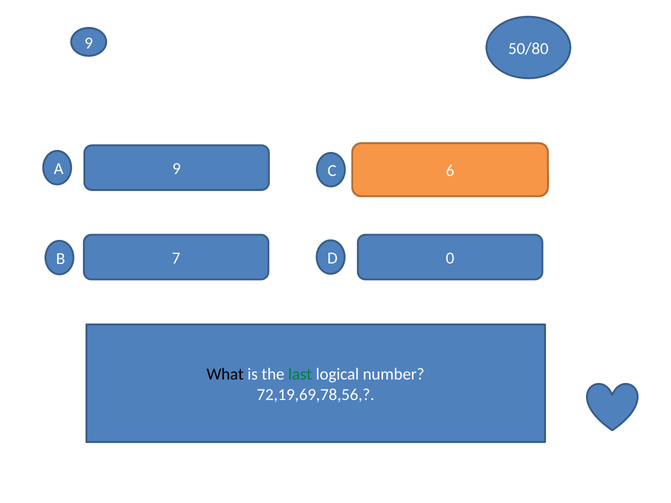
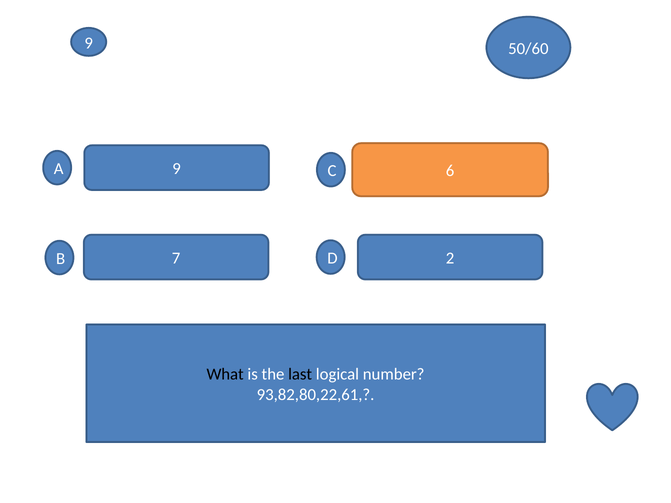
50/80: 50/80 -> 50/60
0: 0 -> 2
last colour: green -> black
72,19,69,78,56: 72,19,69,78,56 -> 93,82,80,22,61
